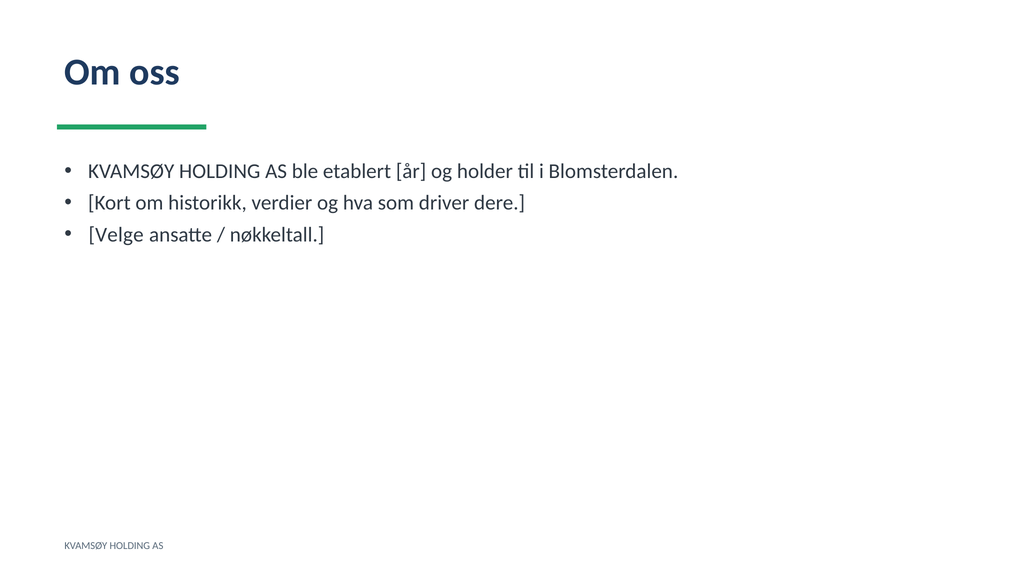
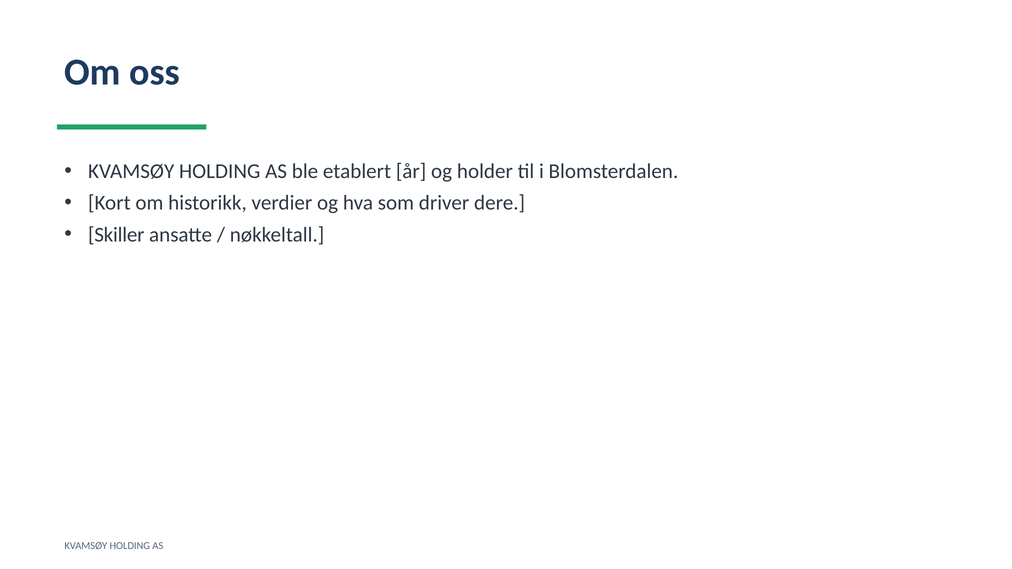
Velge: Velge -> Skiller
